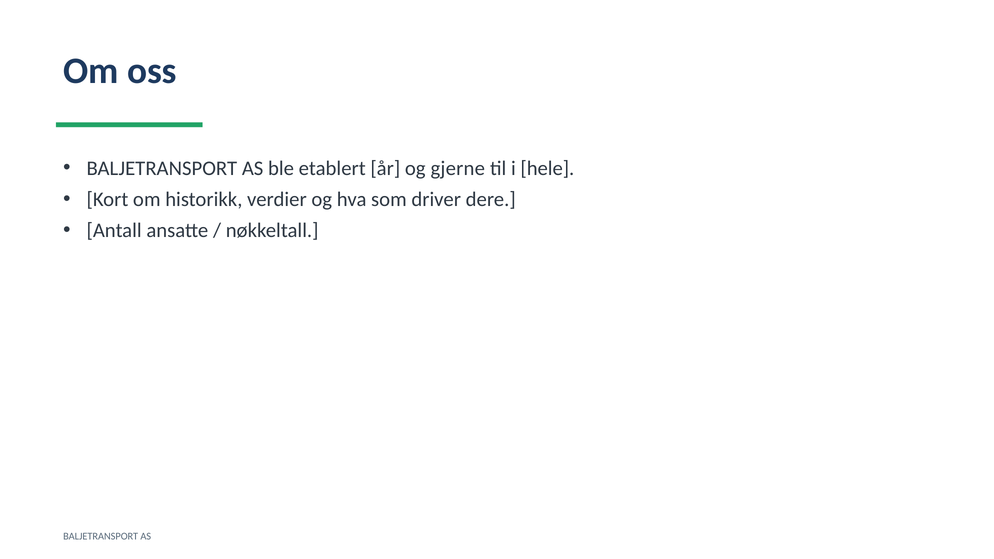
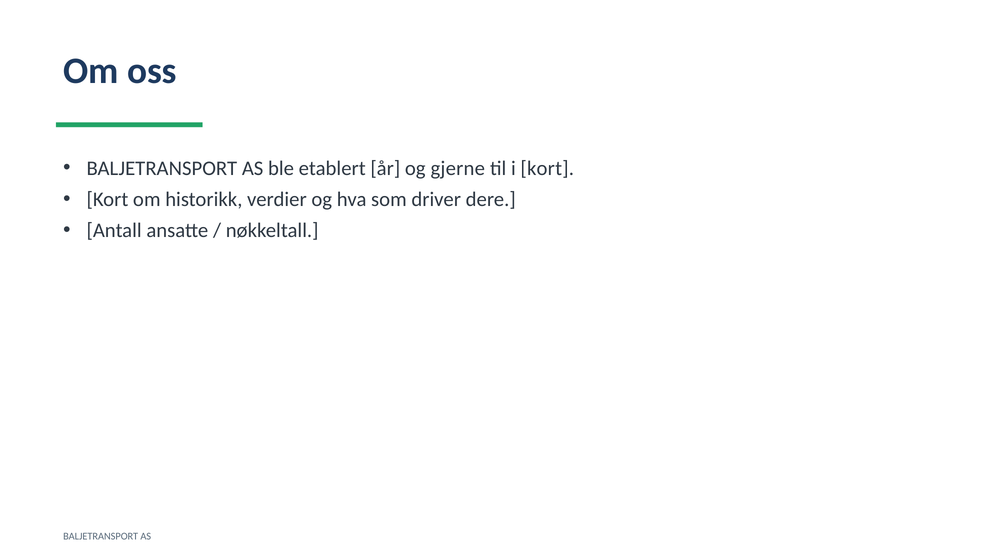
i hele: hele -> kort
